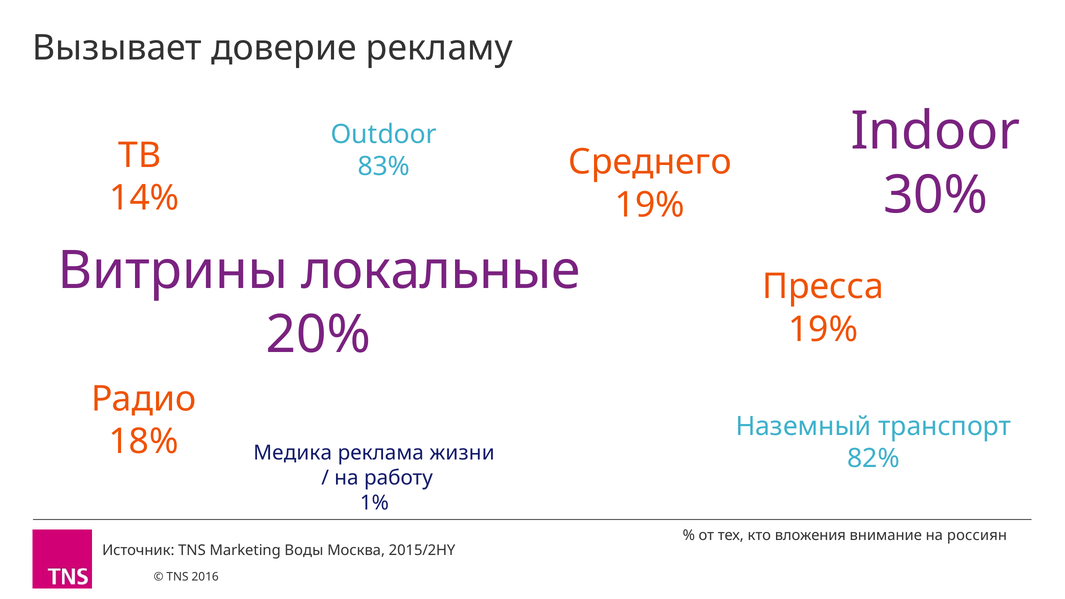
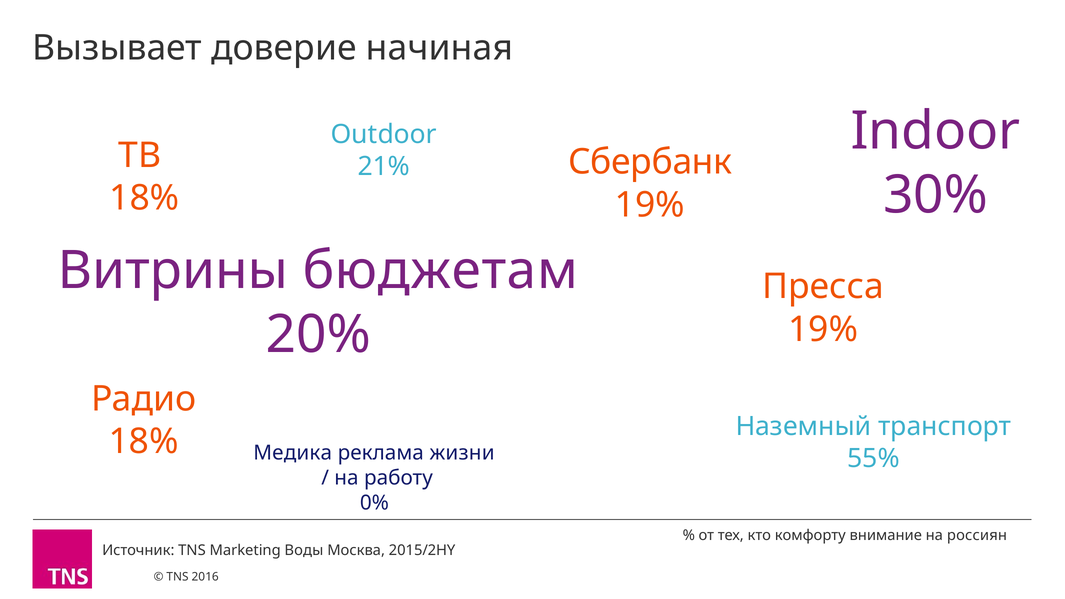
рекламу: рекламу -> начиная
Среднего: Среднего -> Сбербанк
83%: 83% -> 21%
14% at (144, 198): 14% -> 18%
локальные: локальные -> бюджетам
82%: 82% -> 55%
1%: 1% -> 0%
вложения: вложения -> комфорту
